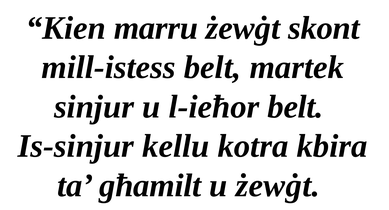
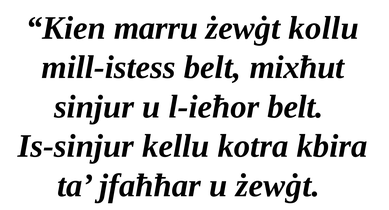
skont: skont -> kollu
martek: martek -> mixħut
għamilt: għamilt -> jfaħħar
